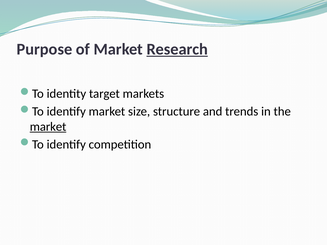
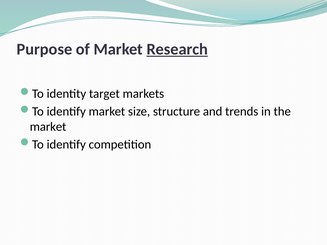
market at (48, 127) underline: present -> none
